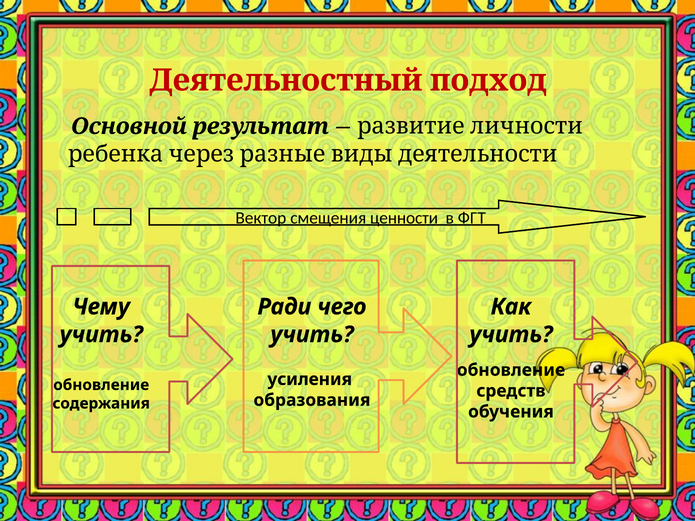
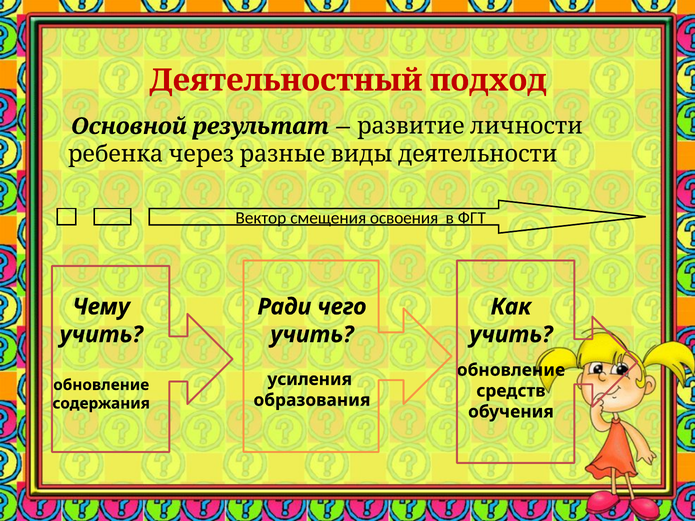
ценности: ценности -> освоения
